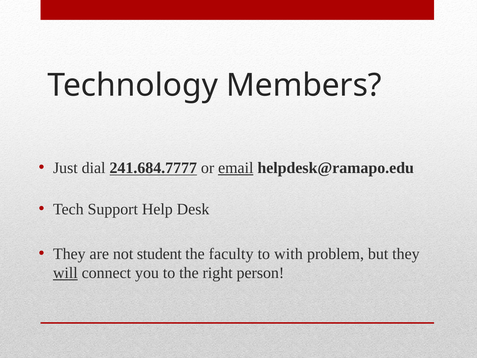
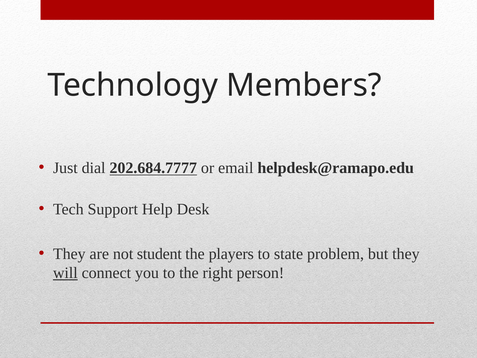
241.684.7777: 241.684.7777 -> 202.684.7777
email underline: present -> none
faculty: faculty -> players
with: with -> state
